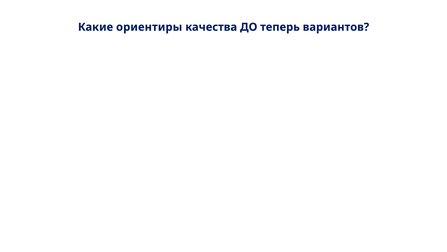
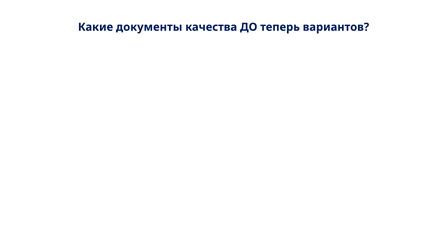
ориентиры: ориентиры -> документы
